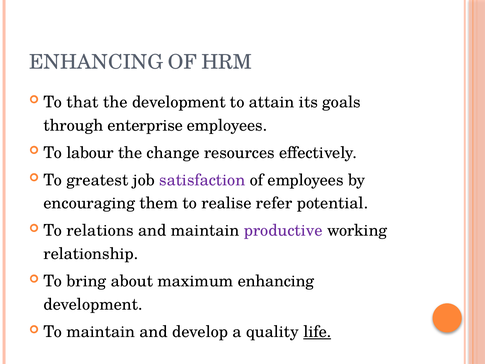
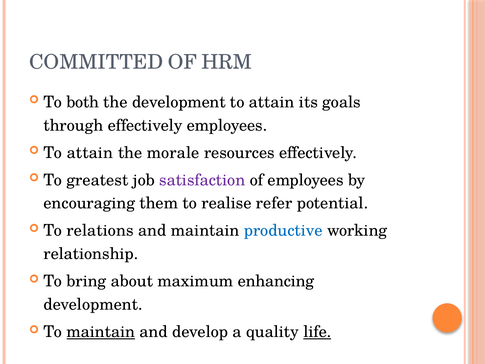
ENHANCING at (96, 62): ENHANCING -> COMMITTED
that: that -> both
through enterprise: enterprise -> effectively
labour at (90, 153): labour -> attain
change: change -> morale
productive colour: purple -> blue
maintain at (101, 332) underline: none -> present
